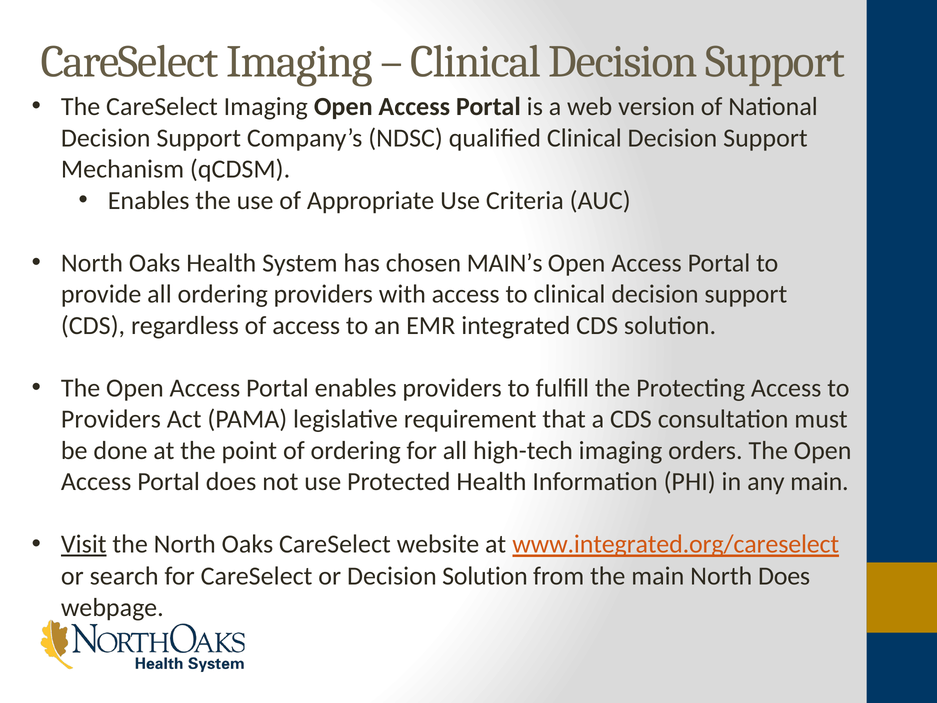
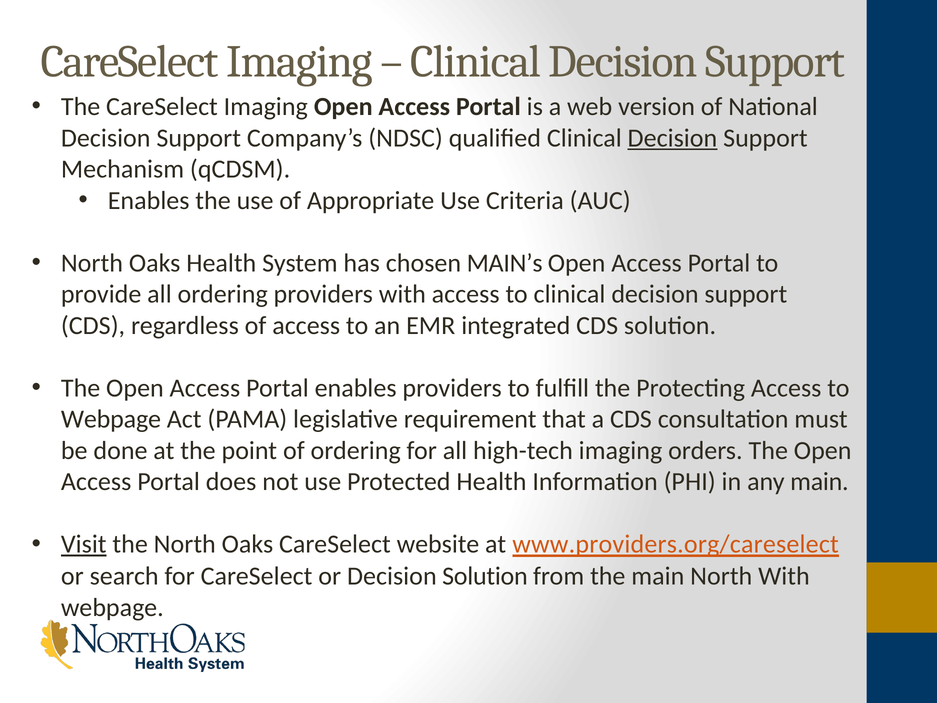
Decision at (672, 138) underline: none -> present
Providers at (111, 419): Providers -> Webpage
www.integrated.org/careselect: www.integrated.org/careselect -> www.providers.org/careselect
North Does: Does -> With
